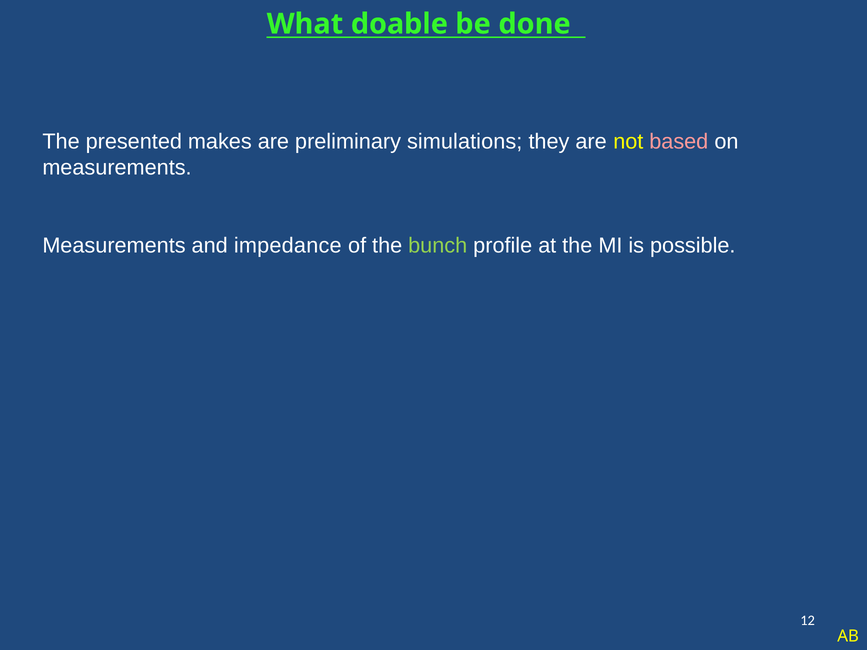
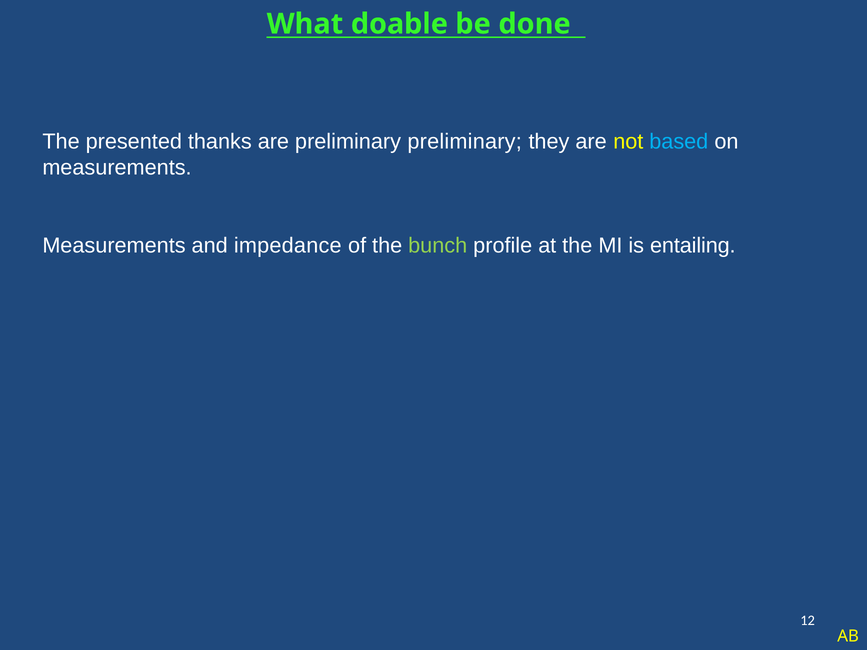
makes: makes -> thanks
preliminary simulations: simulations -> preliminary
based colour: pink -> light blue
possible: possible -> entailing
